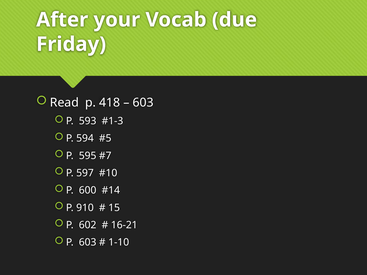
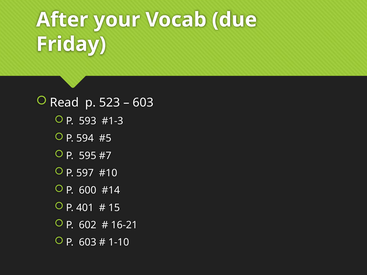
418: 418 -> 523
910: 910 -> 401
